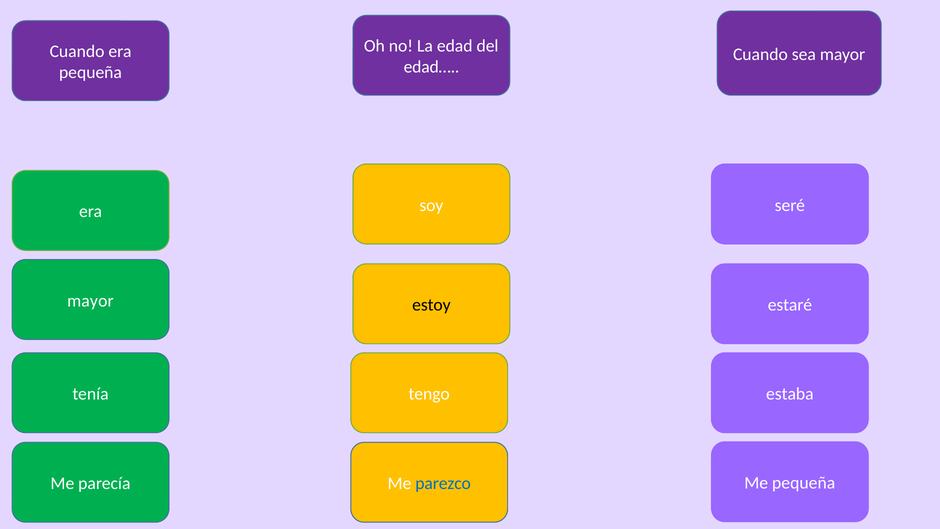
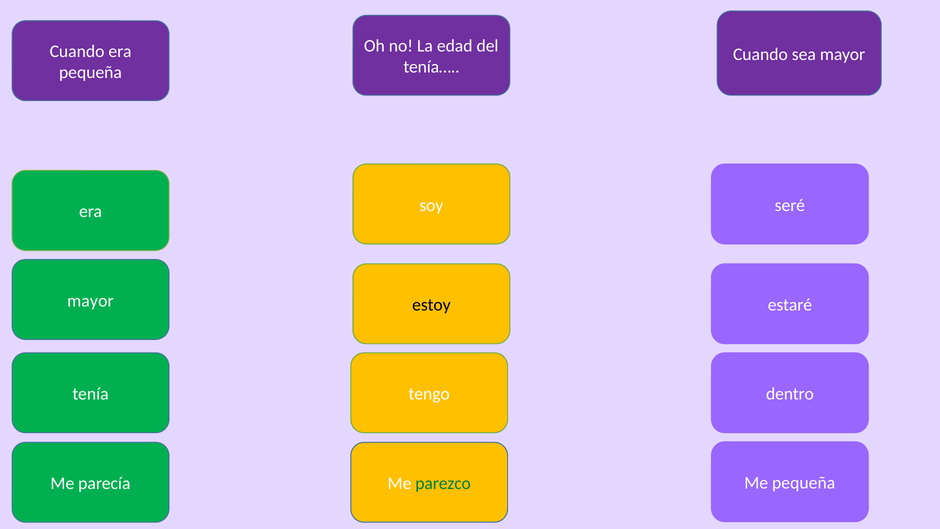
edad…: edad… -> tenía…
estaba: estaba -> dentro
parezco colour: blue -> green
